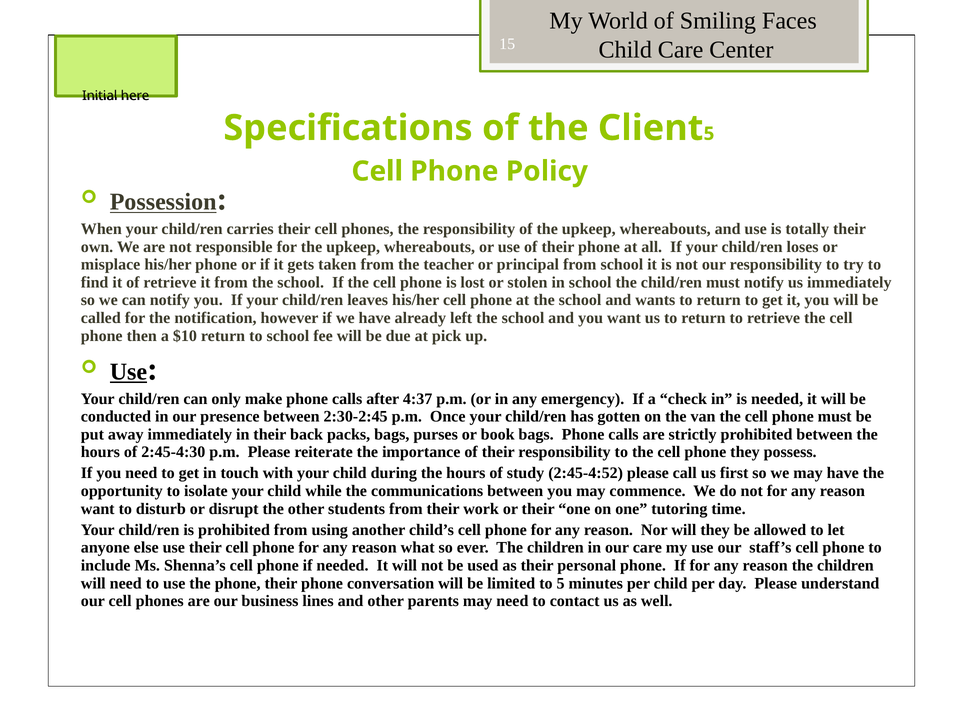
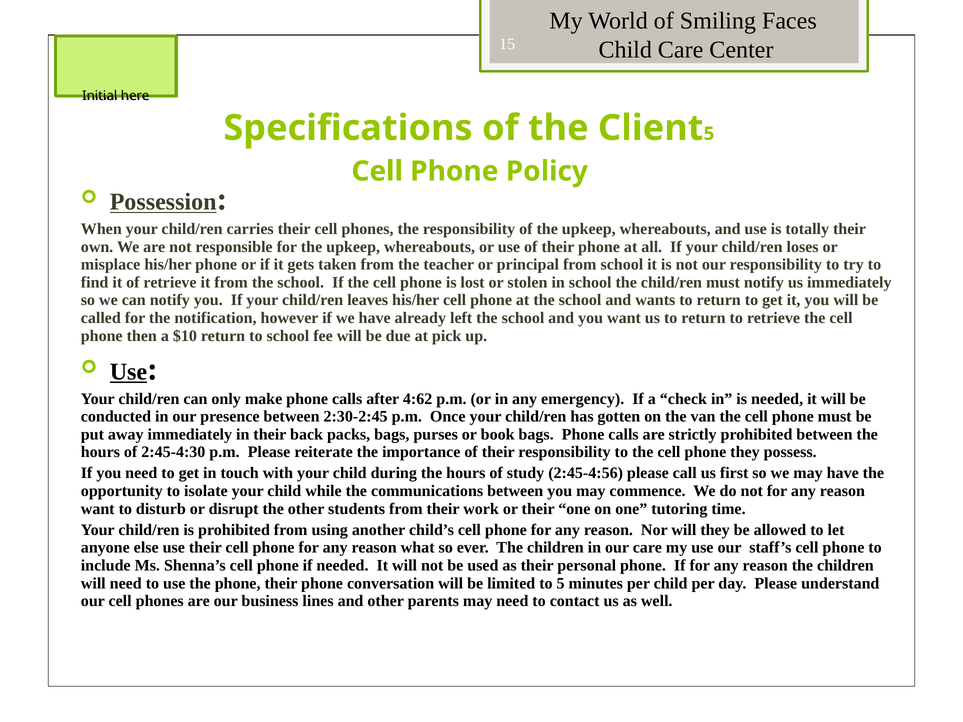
4:37: 4:37 -> 4:62
2:45-4:52: 2:45-4:52 -> 2:45-4:56
